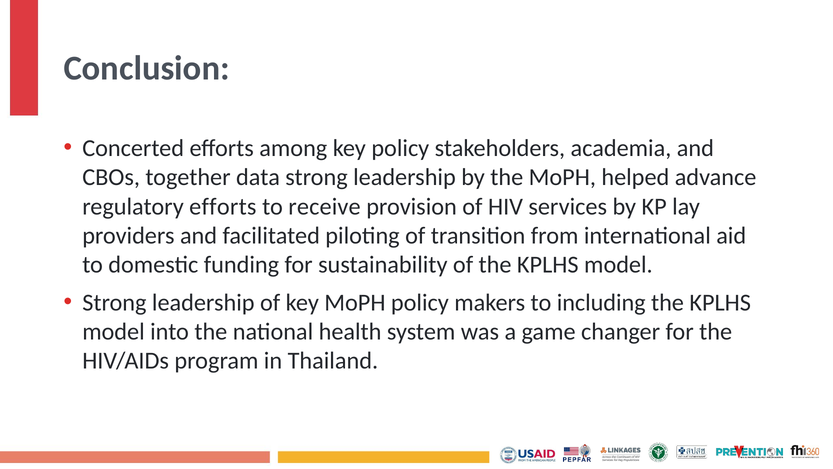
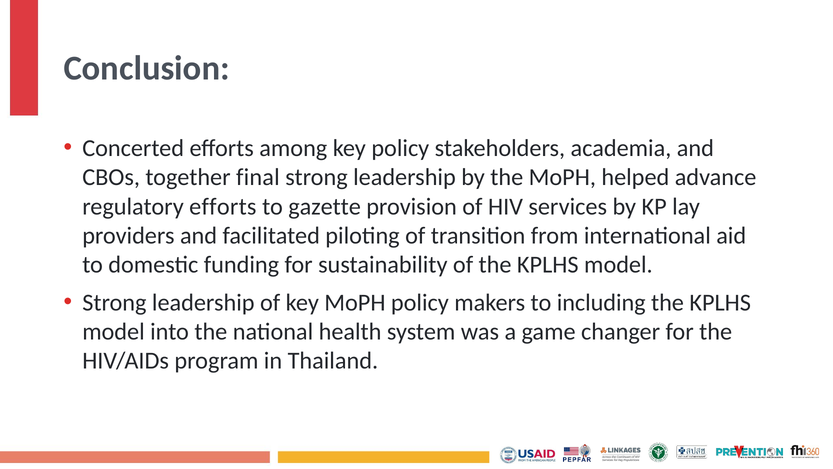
data: data -> final
receive: receive -> gazette
